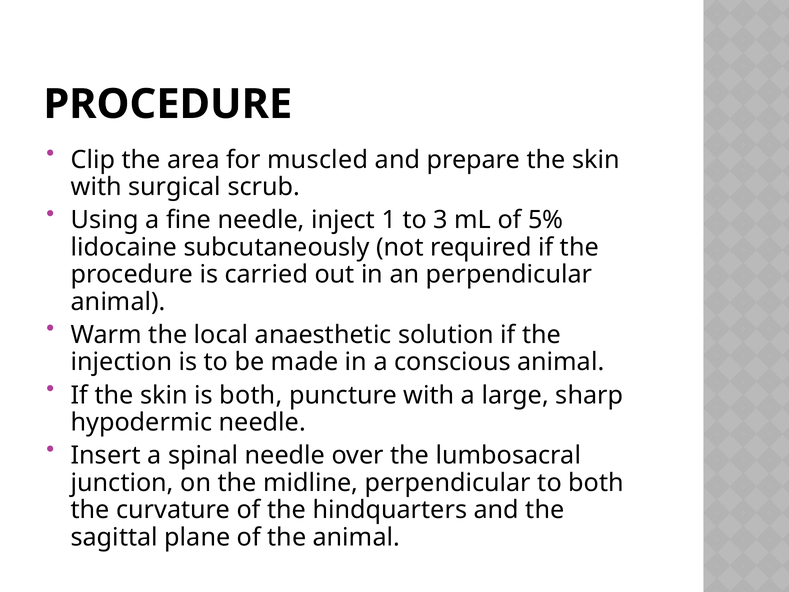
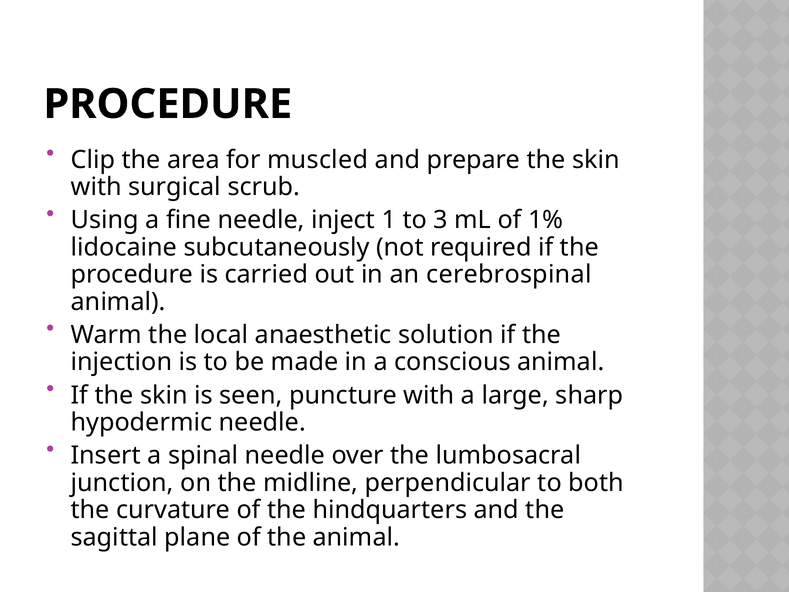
5%: 5% -> 1%
an perpendicular: perpendicular -> cerebrospinal
is both: both -> seen
